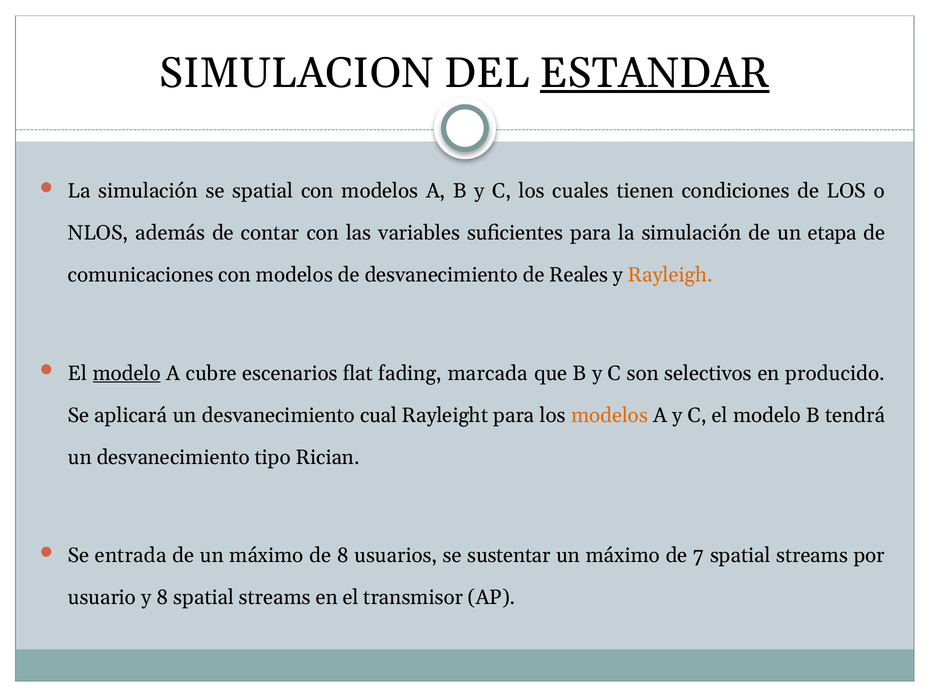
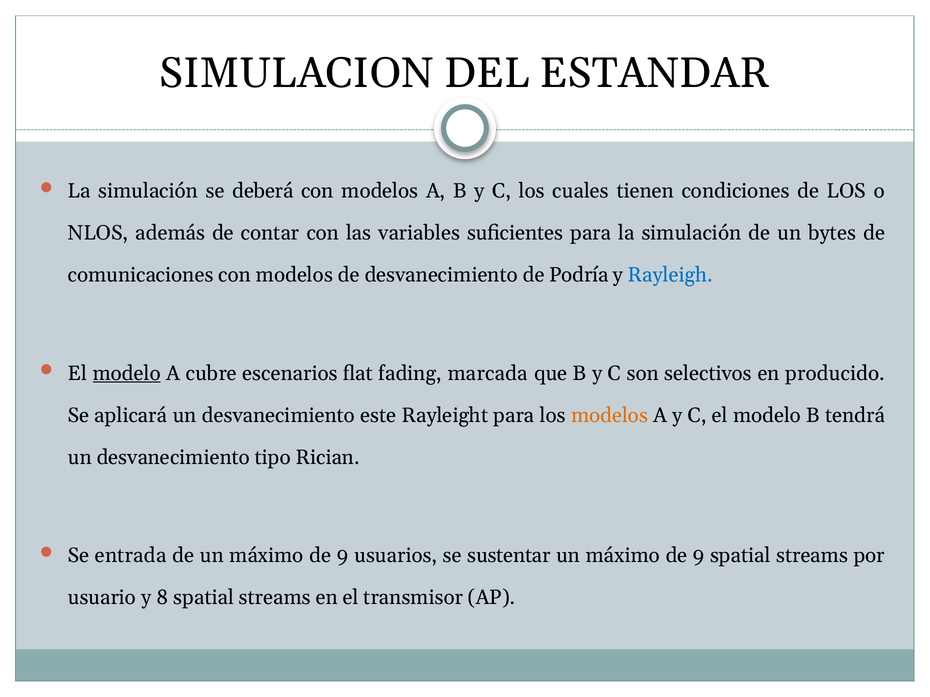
ESTANDAR underline: present -> none
se spatial: spatial -> deberá
etapa: etapa -> bytes
Reales: Reales -> Podría
Rayleigh colour: orange -> blue
cual: cual -> este
8 at (343, 556): 8 -> 9
7 at (699, 556): 7 -> 9
